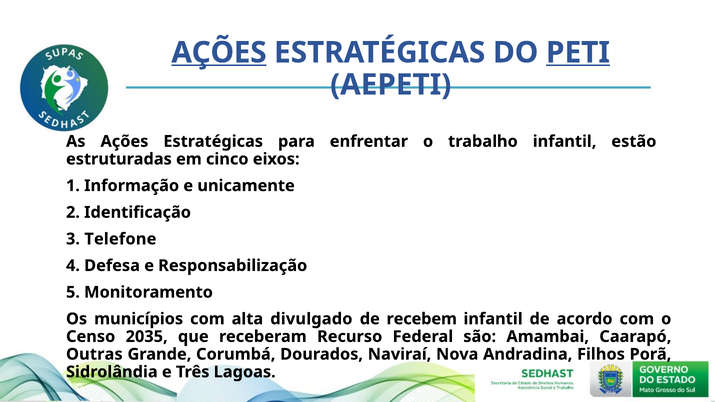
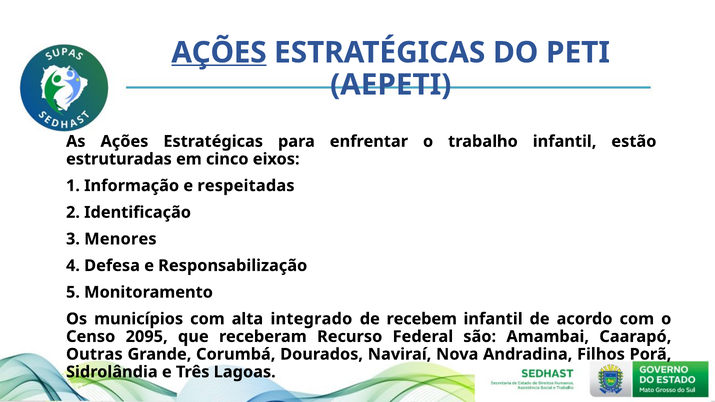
PETI underline: present -> none
unicamente: unicamente -> respeitadas
Telefone: Telefone -> Menores
divulgado: divulgado -> integrado
2035: 2035 -> 2095
